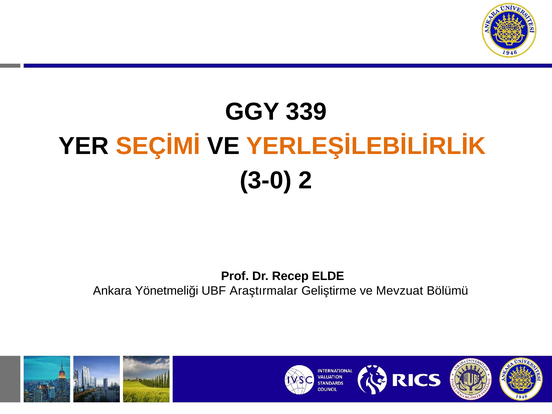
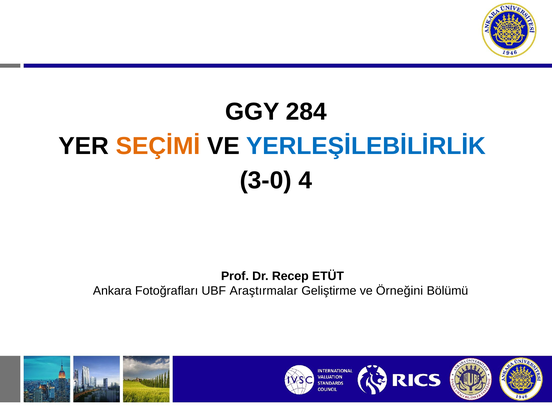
339: 339 -> 284
YERLEŞİLEBİLİRLİK colour: orange -> blue
2: 2 -> 4
ELDE: ELDE -> ETÜT
Yönetmeliği: Yönetmeliği -> Fotoğrafları
Mevzuat: Mevzuat -> Örneğini
